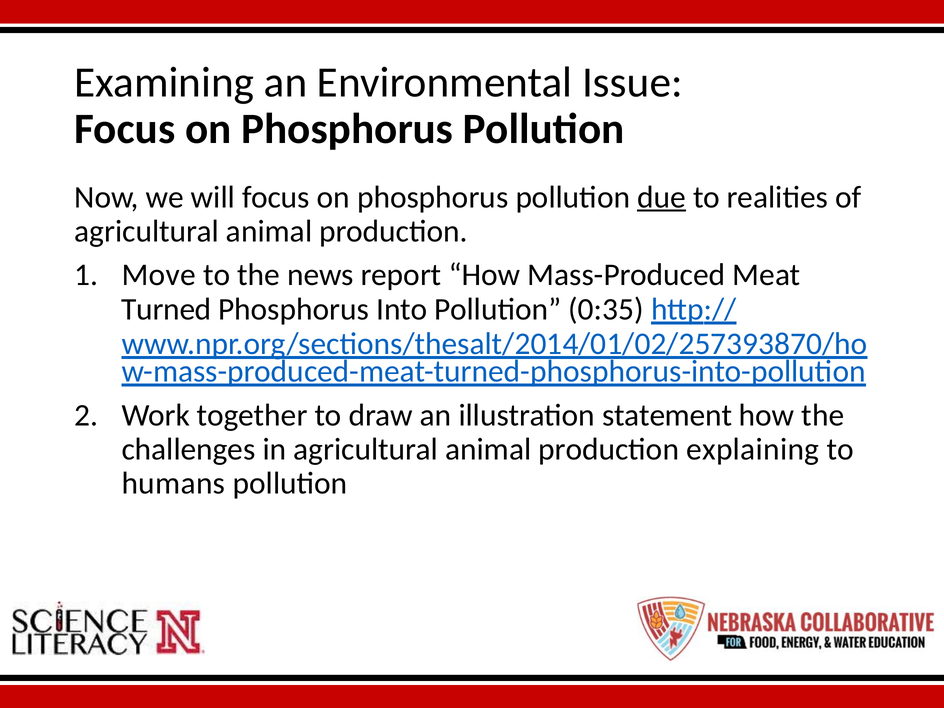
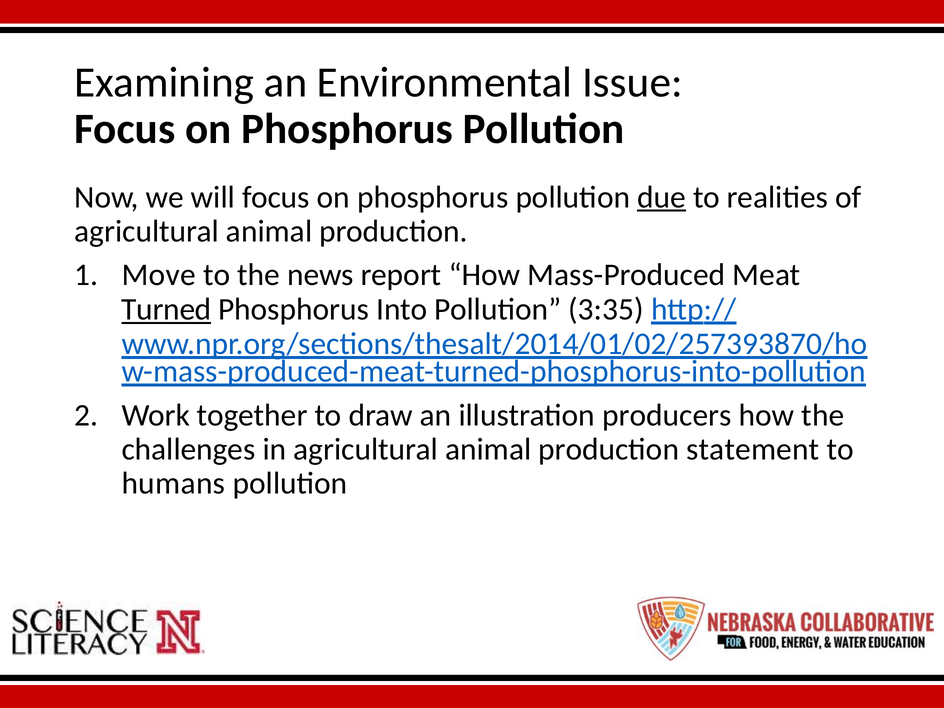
Turned underline: none -> present
0:35: 0:35 -> 3:35
statement: statement -> producers
explaining: explaining -> statement
